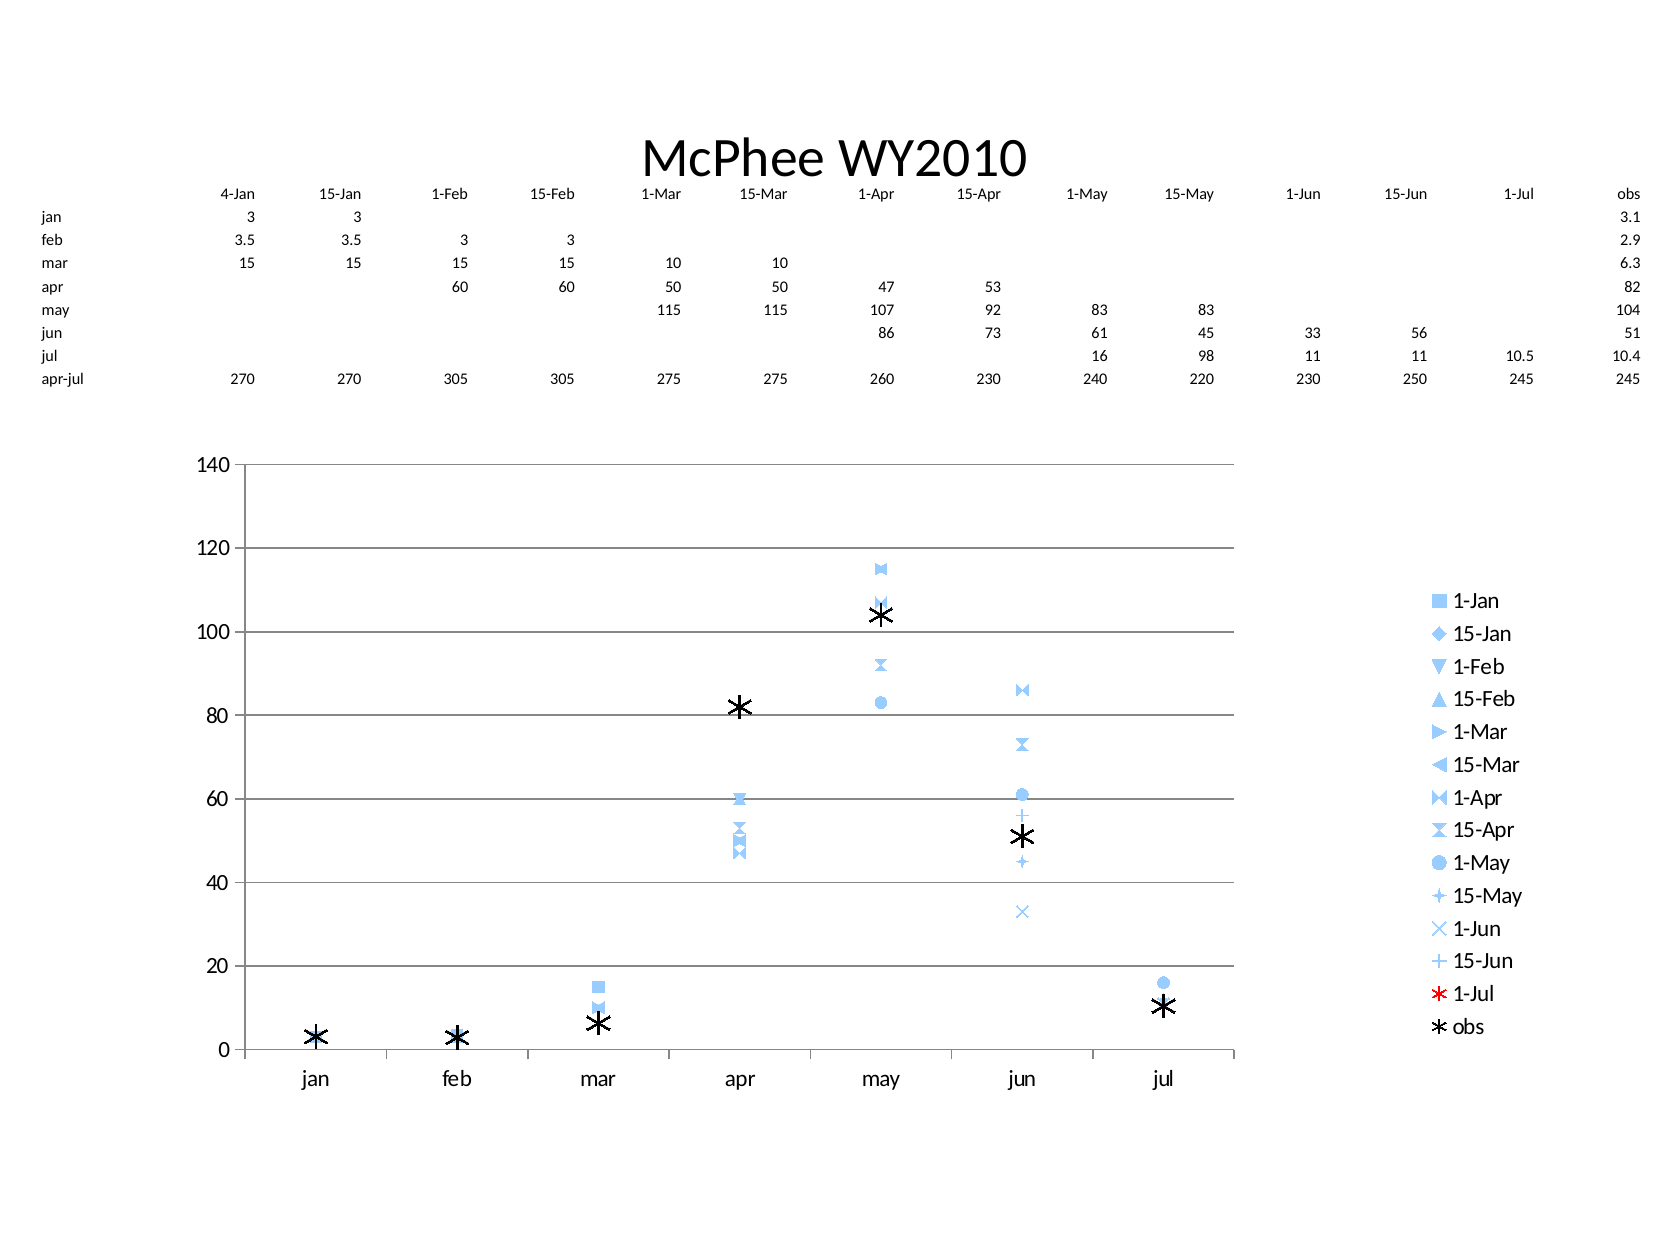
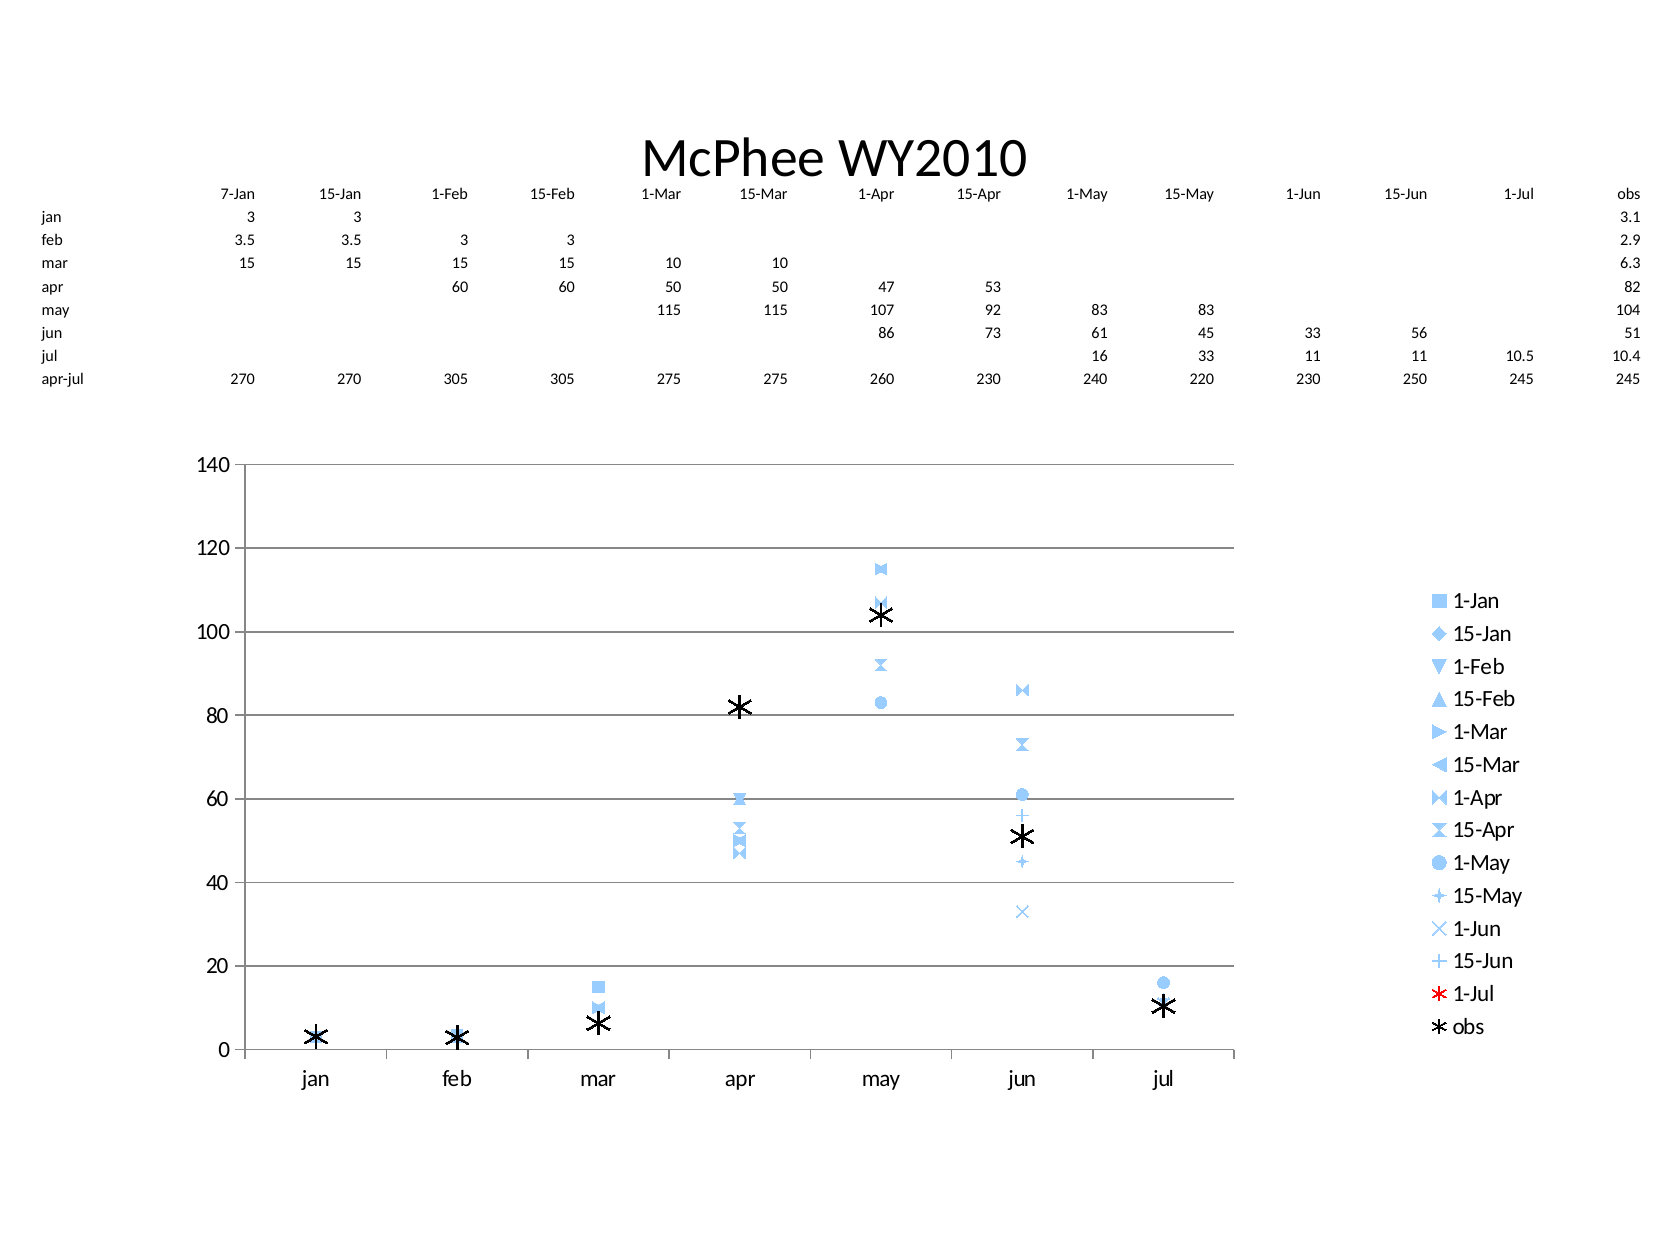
4-Jan: 4-Jan -> 7-Jan
16 98: 98 -> 33
